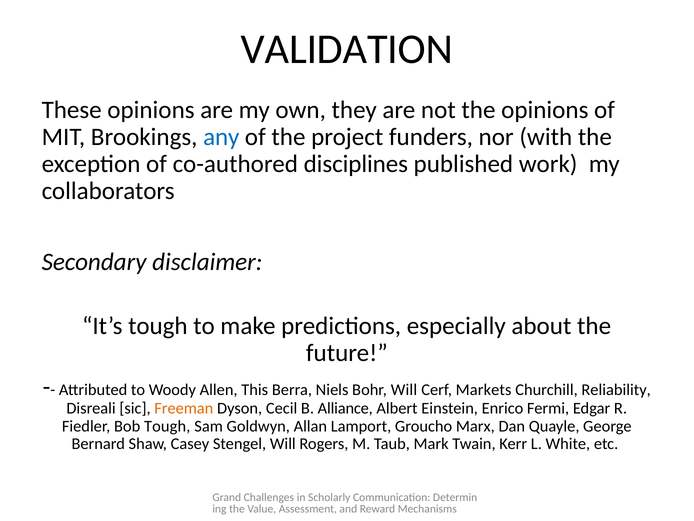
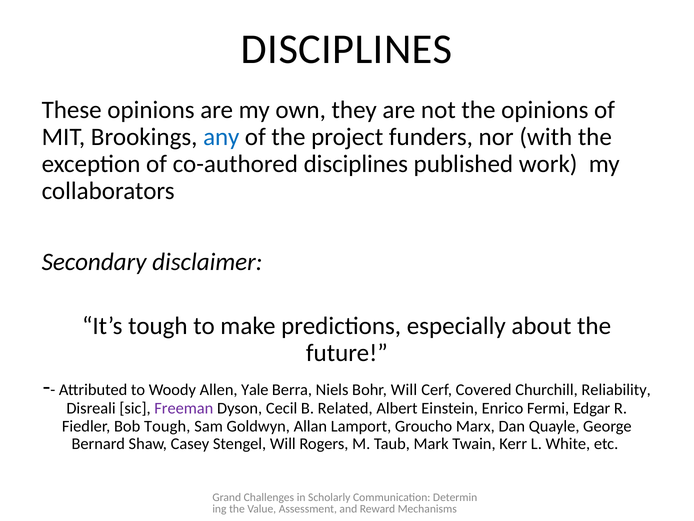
VALIDATION at (347, 49): VALIDATION -> DISCIPLINES
This: This -> Yale
Markets: Markets -> Covered
Freeman colour: orange -> purple
Alliance: Alliance -> Related
